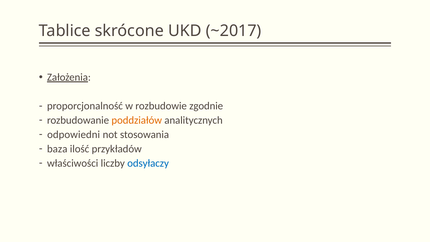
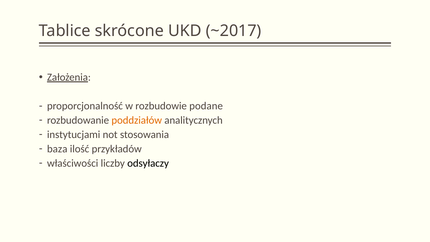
zgodnie: zgodnie -> podane
odpowiedni: odpowiedni -> instytucjami
odsyłaczy colour: blue -> black
